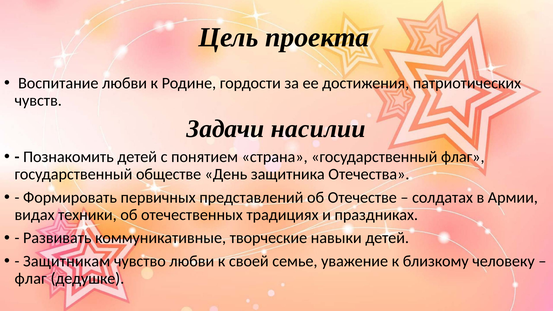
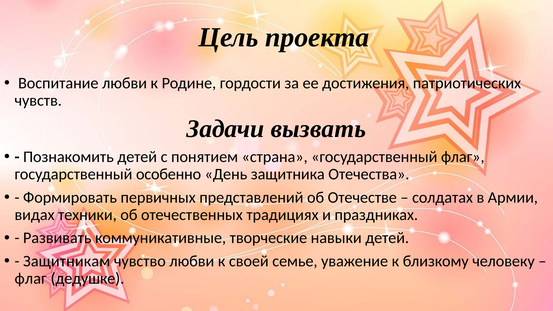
насилии: насилии -> вызвать
обществе: обществе -> особенно
